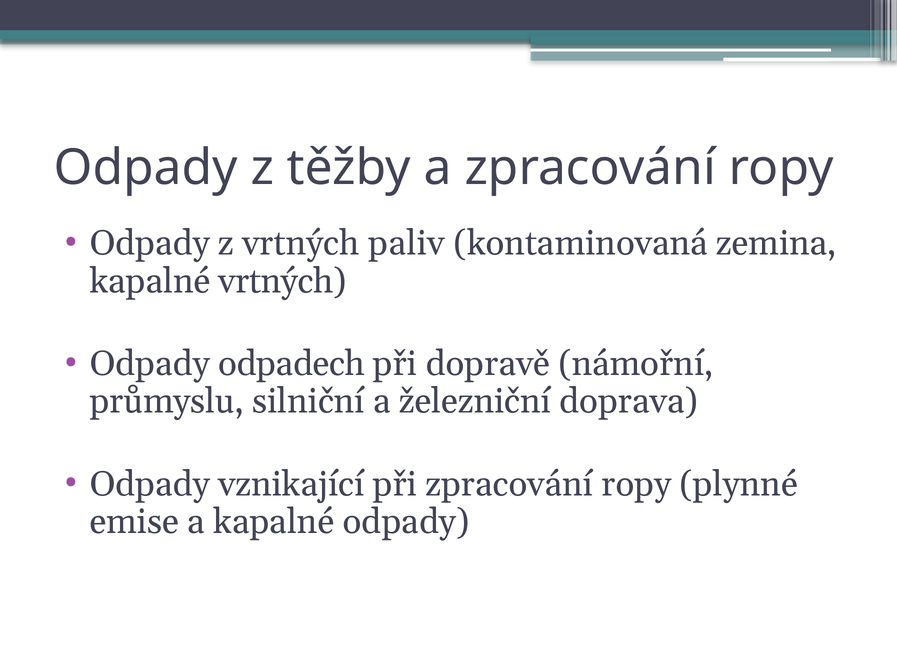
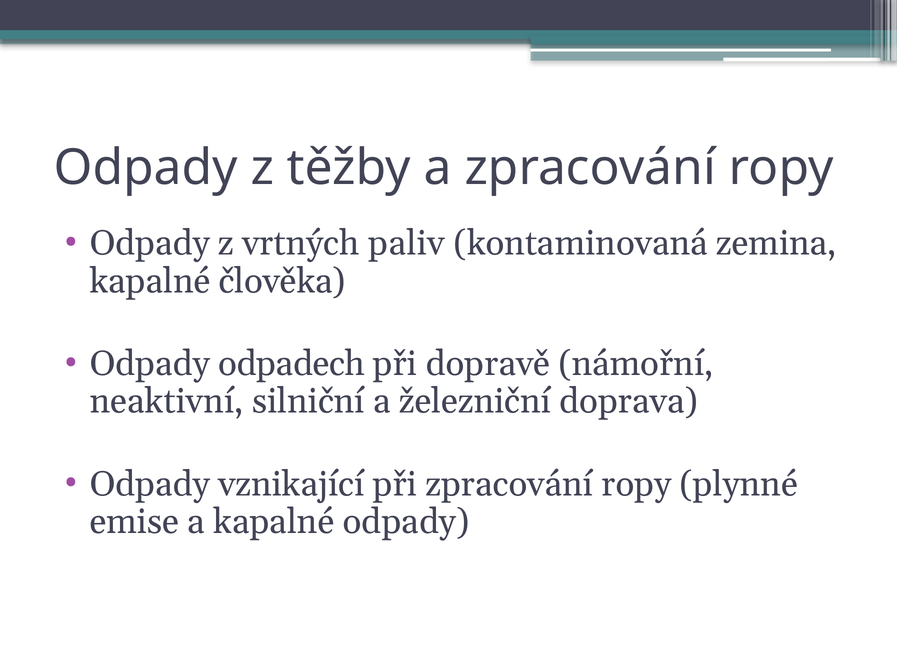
kapalné vrtných: vrtných -> člověka
průmyslu: průmyslu -> neaktivní
